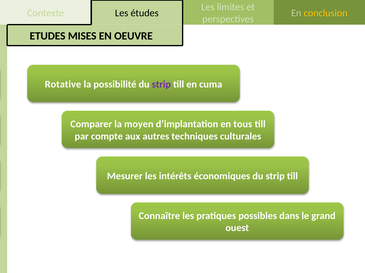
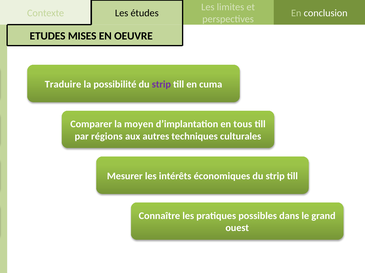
conclusion colour: yellow -> white
Rotative: Rotative -> Traduire
compte: compte -> régions
